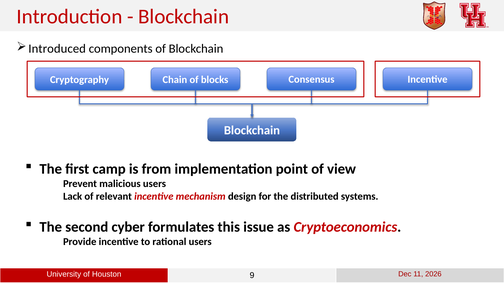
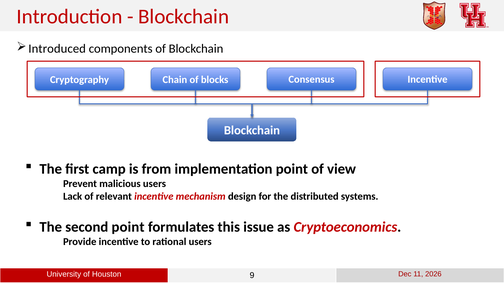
second cyber: cyber -> point
